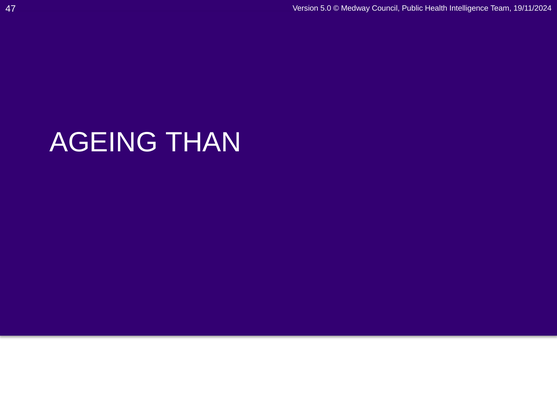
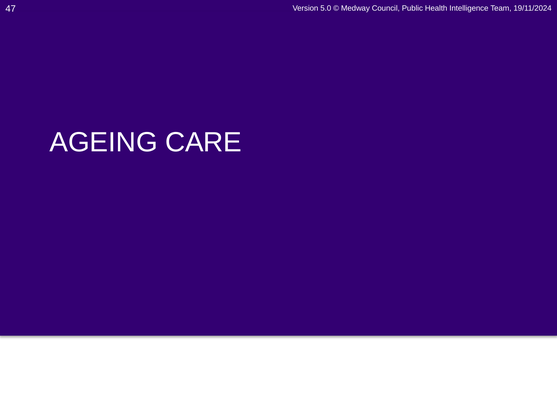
THAN: THAN -> CARE
